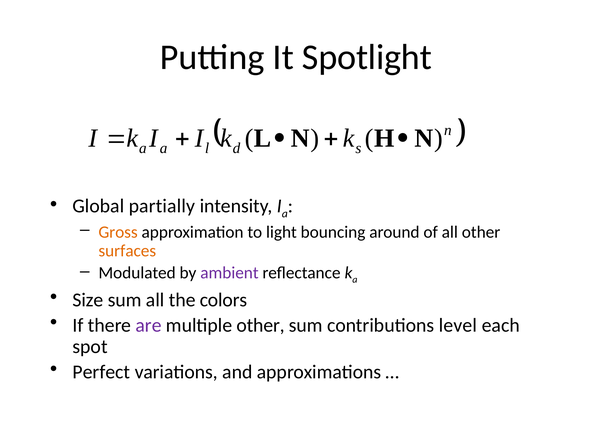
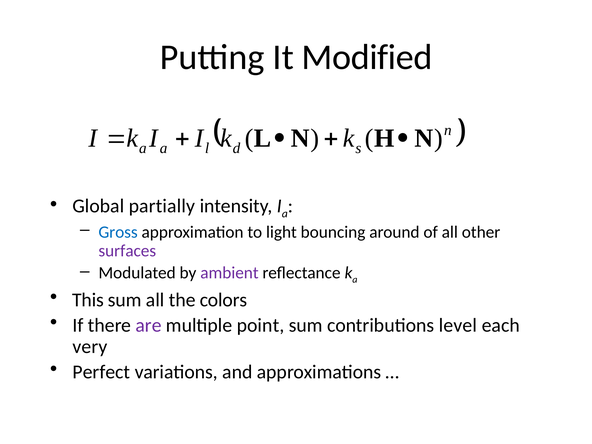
Spotlight: Spotlight -> Modified
Gross colour: orange -> blue
surfaces colour: orange -> purple
Size: Size -> This
multiple other: other -> point
spot: spot -> very
